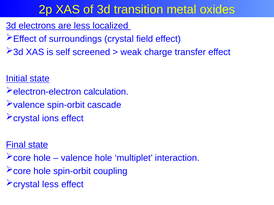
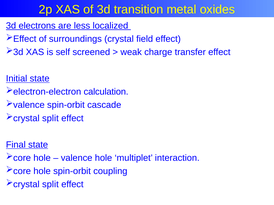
ions at (50, 118): ions -> split
less at (50, 185): less -> split
